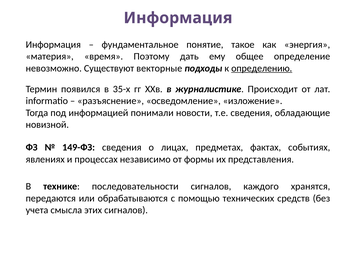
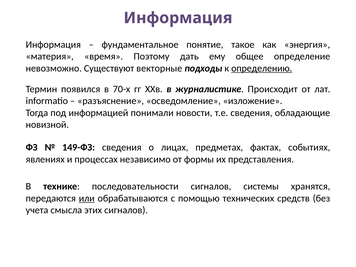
35-х: 35-х -> 70-х
каждого: каждого -> системы
или underline: none -> present
